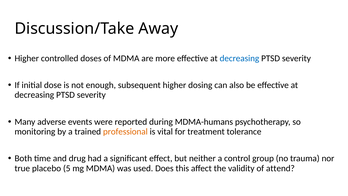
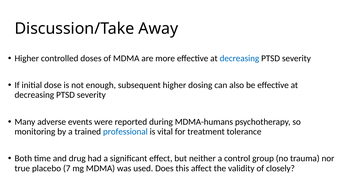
professional colour: orange -> blue
5: 5 -> 7
attend: attend -> closely
